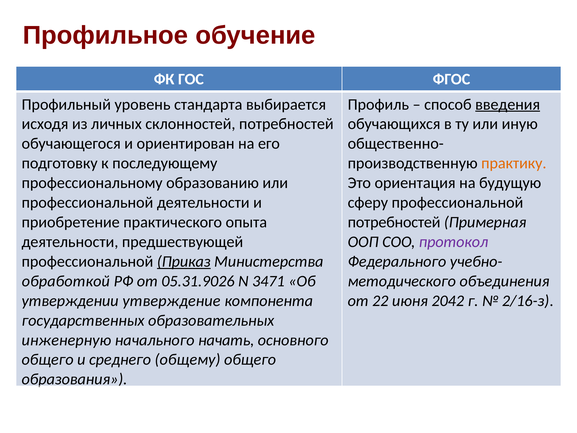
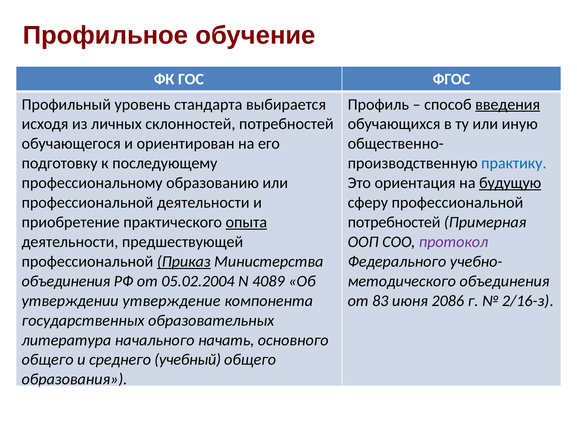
практику colour: orange -> blue
будущую underline: none -> present
опыта underline: none -> present
обработкой at (66, 281): обработкой -> объединения
05.31.9026: 05.31.9026 -> 05.02.2004
3471: 3471 -> 4089
22: 22 -> 83
2042: 2042 -> 2086
инженерную: инженерную -> литература
общему: общему -> учебный
